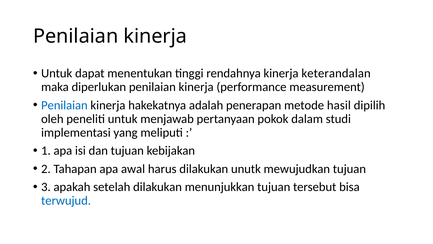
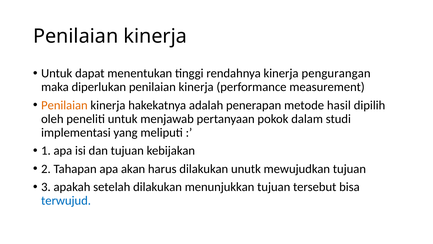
keterandalan: keterandalan -> pengurangan
Penilaian at (64, 105) colour: blue -> orange
awal: awal -> akan
